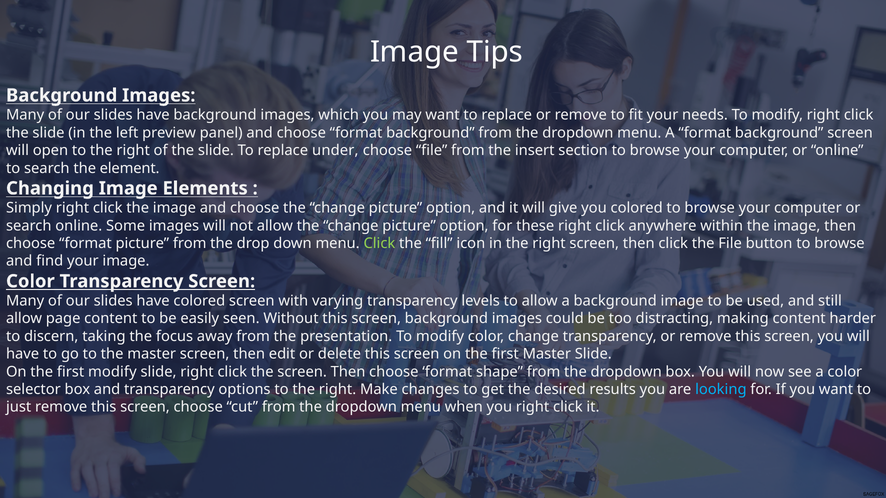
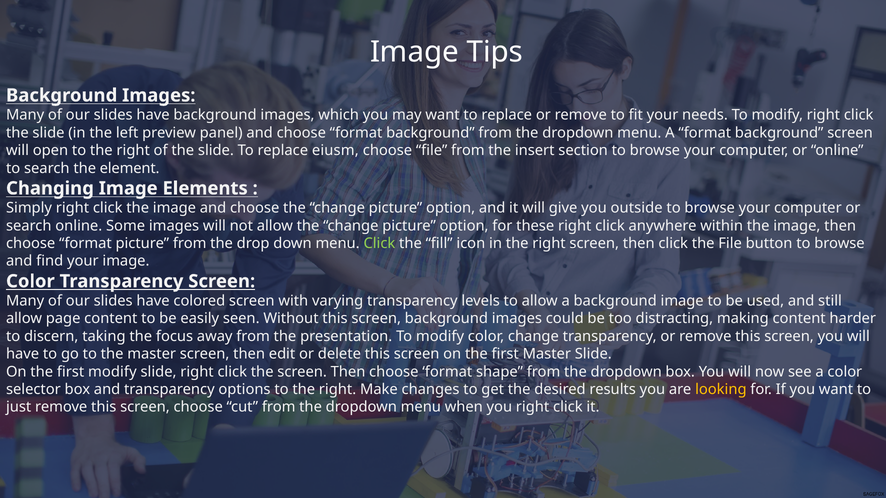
under: under -> eiusm
you colored: colored -> outside
looking colour: light blue -> yellow
